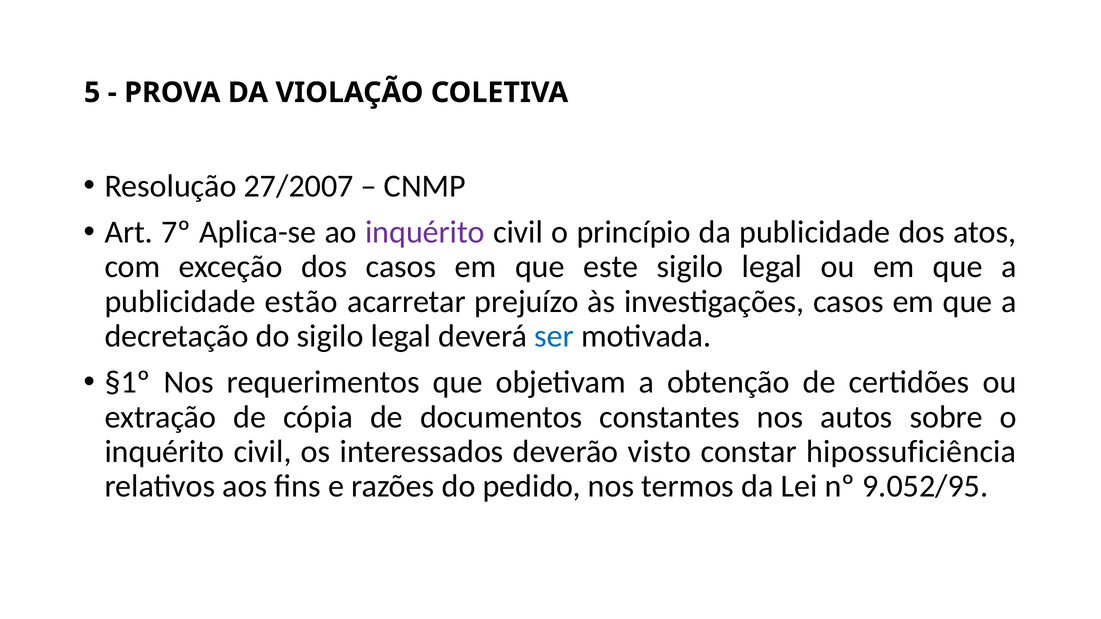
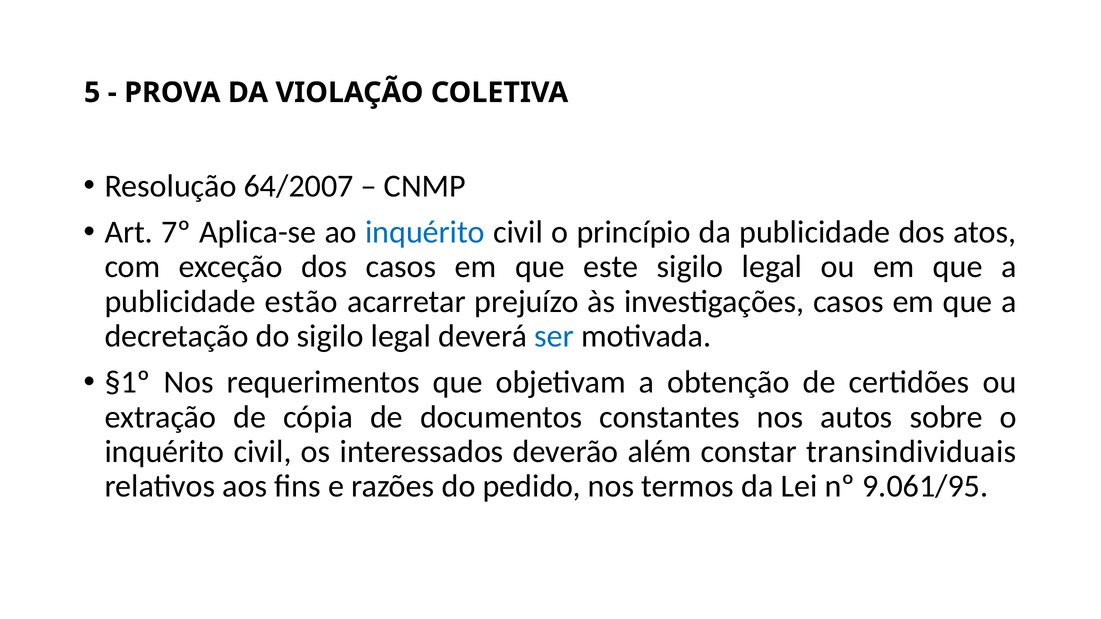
27/2007: 27/2007 -> 64/2007
inquérito at (425, 232) colour: purple -> blue
visto: visto -> além
hipossuficiência: hipossuficiência -> transindividuais
9.052/95: 9.052/95 -> 9.061/95
